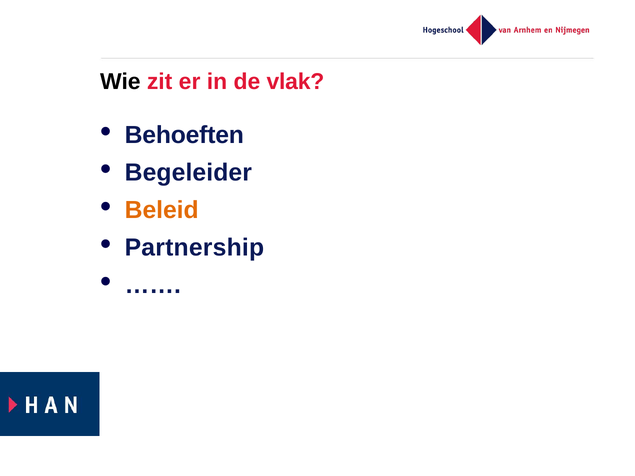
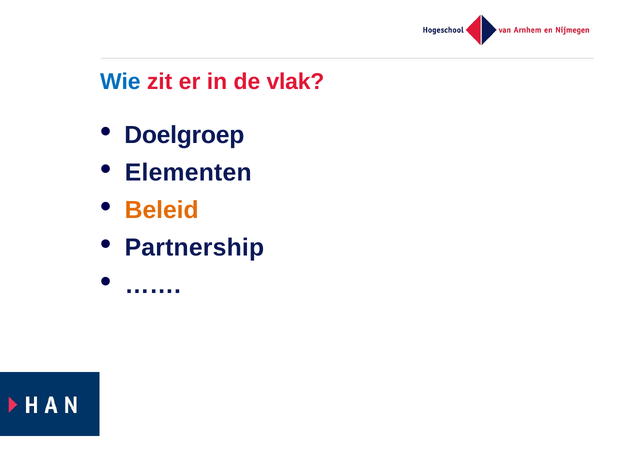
Wie colour: black -> blue
Behoeften: Behoeften -> Doelgroep
Begeleider: Begeleider -> Elementen
